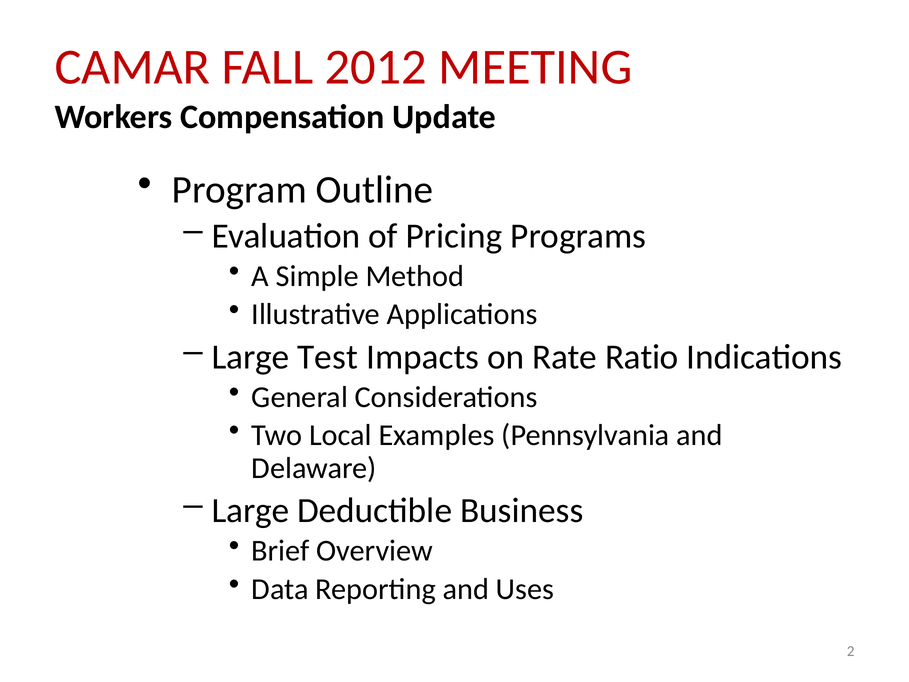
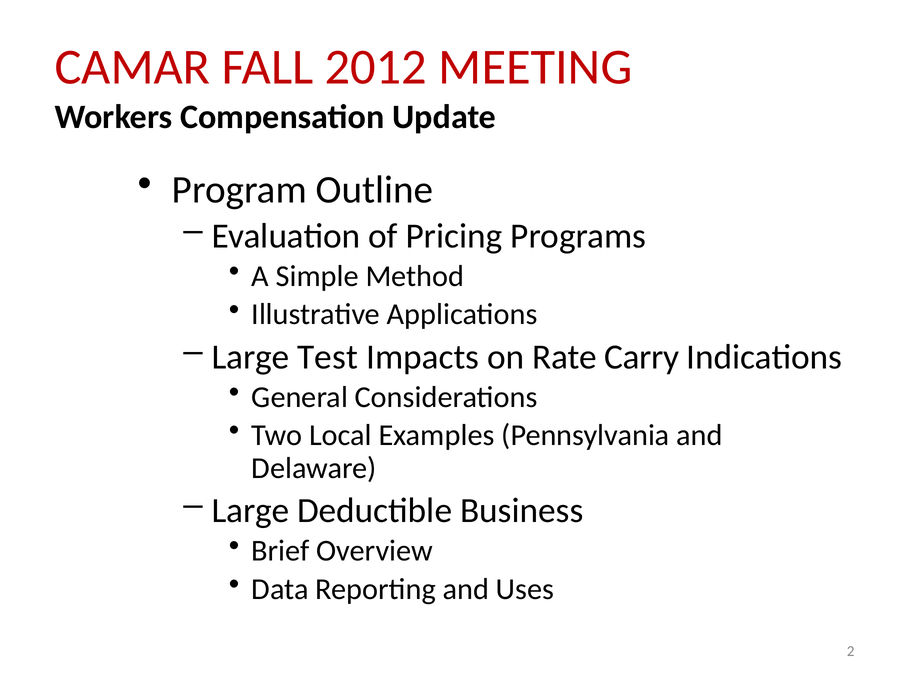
Ratio: Ratio -> Carry
